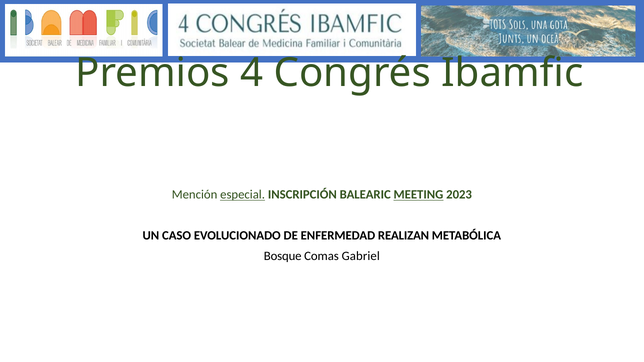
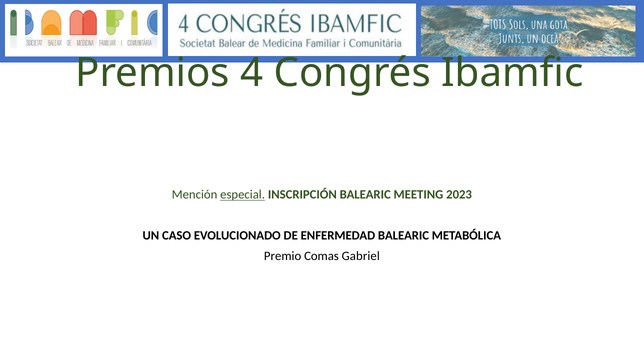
MEETING underline: present -> none
ENFERMEDAD REALIZAN: REALIZAN -> BALEARIC
Bosque: Bosque -> Premio
